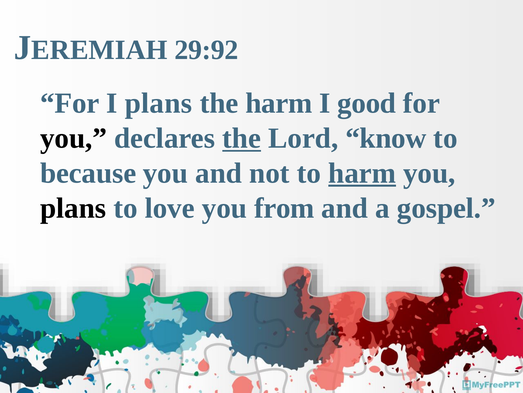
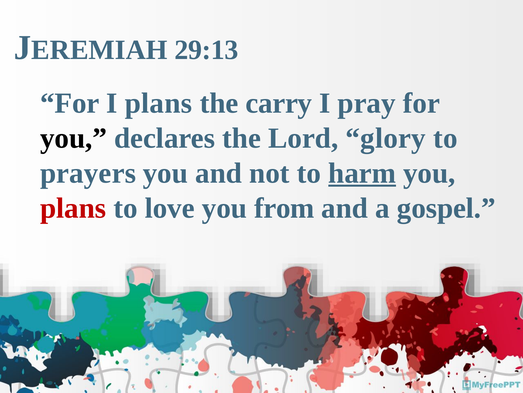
29:92: 29:92 -> 29:13
the harm: harm -> carry
good: good -> pray
the at (242, 138) underline: present -> none
know: know -> glory
because: because -> prayers
plans at (73, 208) colour: black -> red
